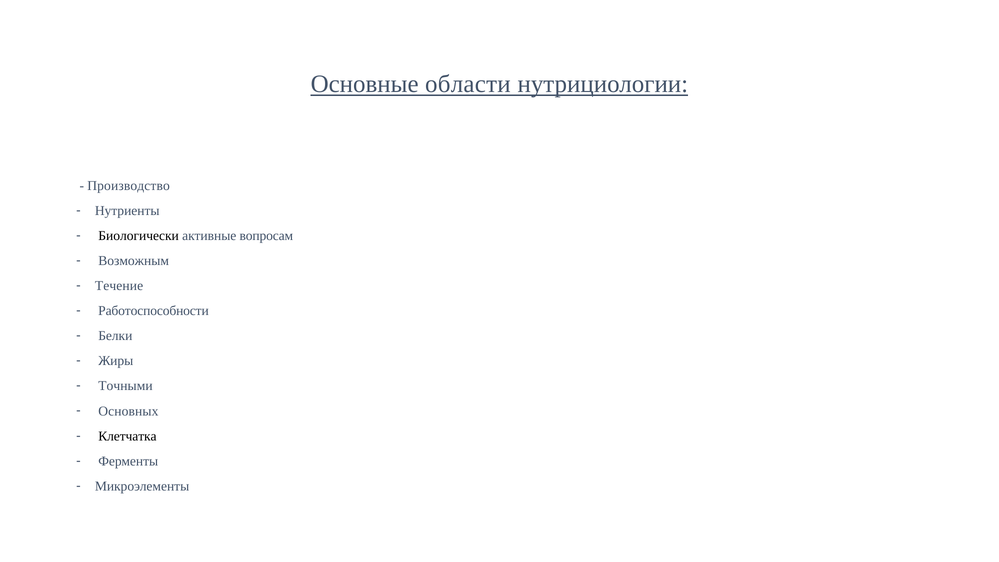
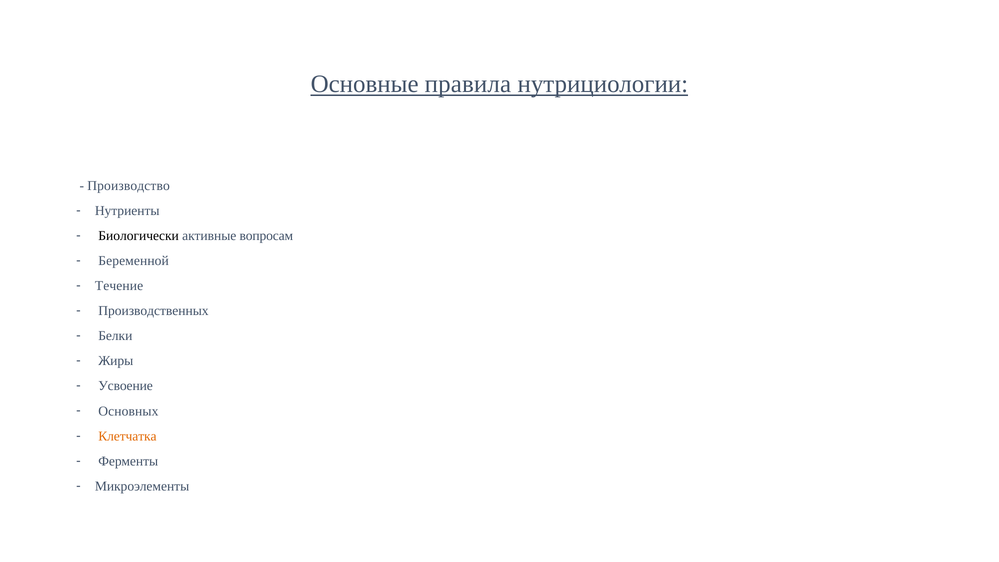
области: области -> правила
Возможным: Возможным -> Беременной
Работоспособности: Работоспособности -> Производственных
Точными: Точными -> Усвоение
Клетчатка colour: black -> orange
